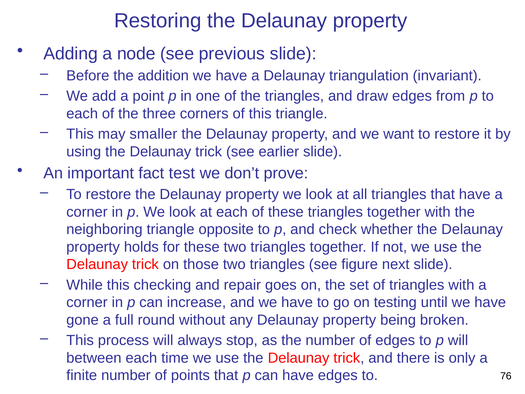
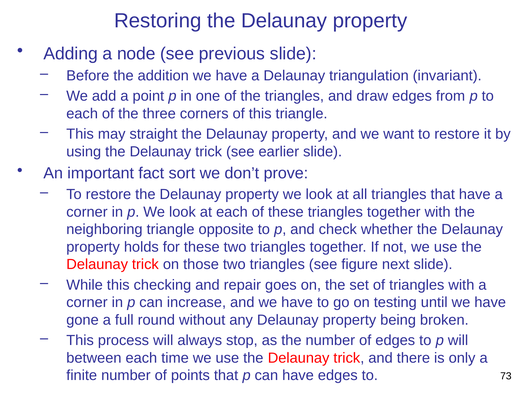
smaller: smaller -> straight
test: test -> sort
76: 76 -> 73
